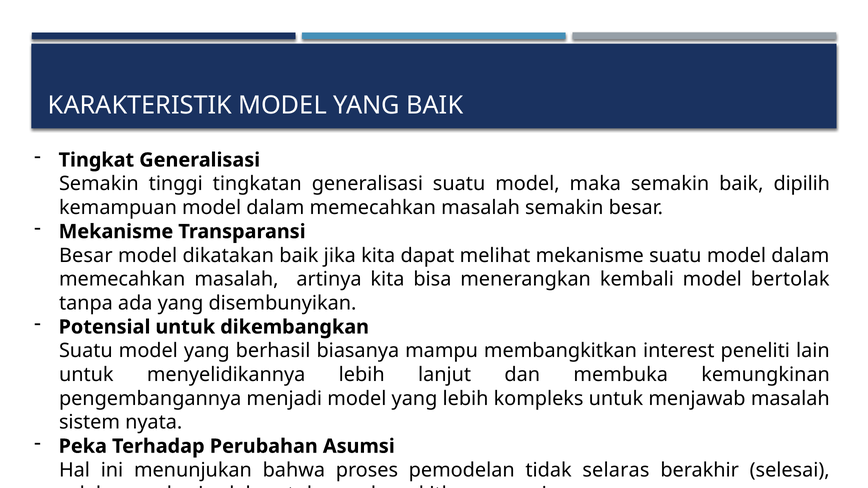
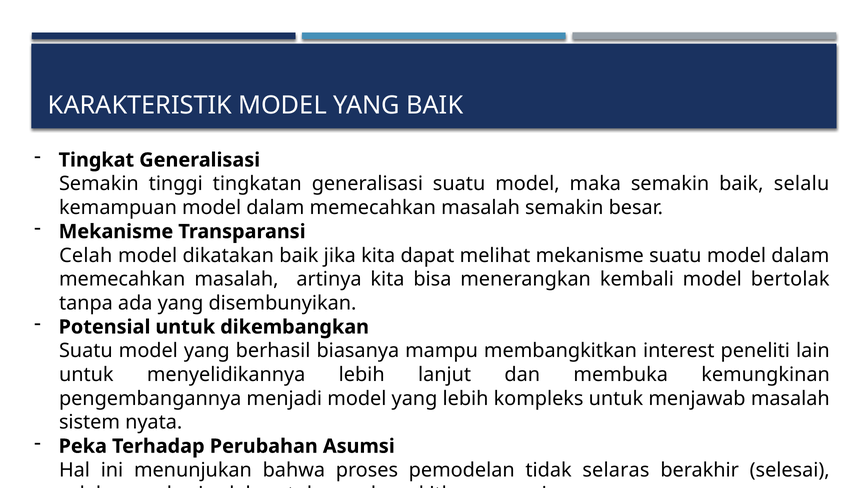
baik dipilih: dipilih -> selalu
Besar at (86, 256): Besar -> Celah
